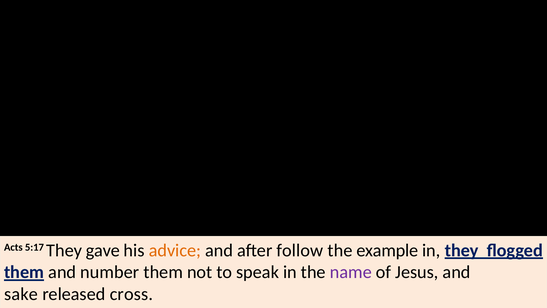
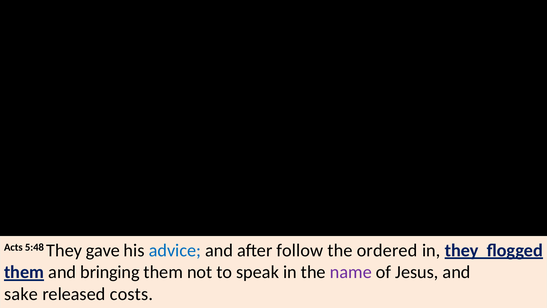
5:17: 5:17 -> 5:48
advice colour: orange -> blue
example: example -> ordered
number: number -> bringing
cross: cross -> costs
